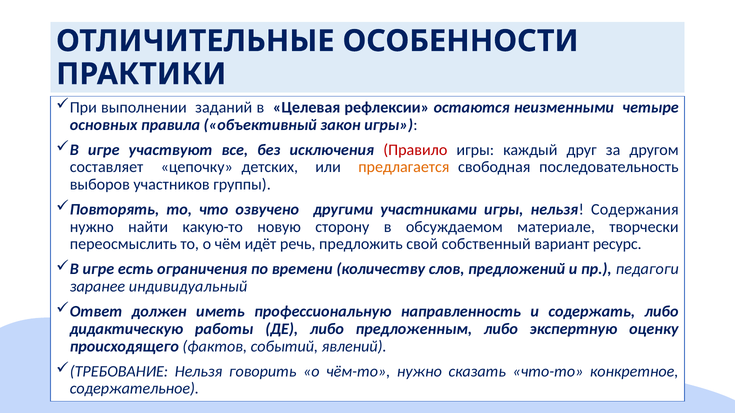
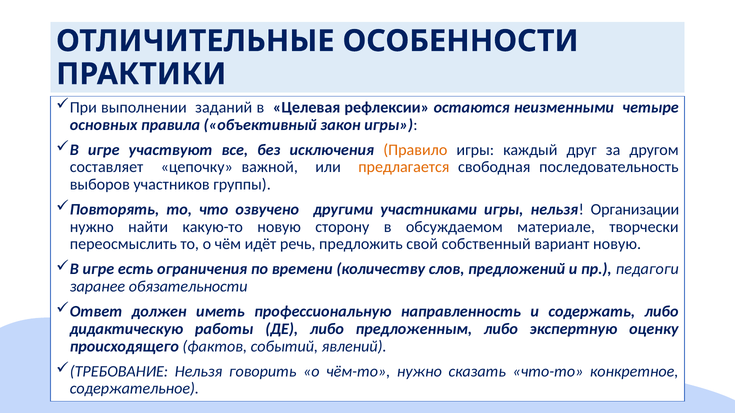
Правило colour: red -> orange
детских: детских -> важной
Содержания: Содержания -> Организации
вариант ресурс: ресурс -> новую
индивидуальный: индивидуальный -> обязательности
